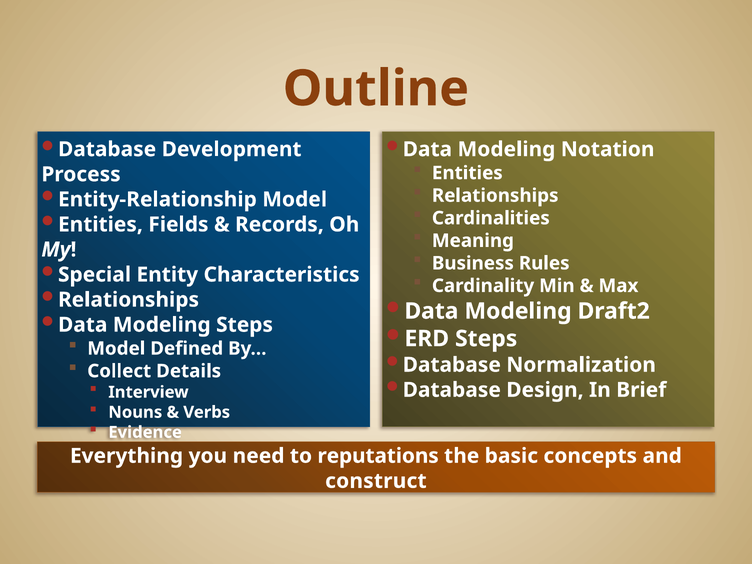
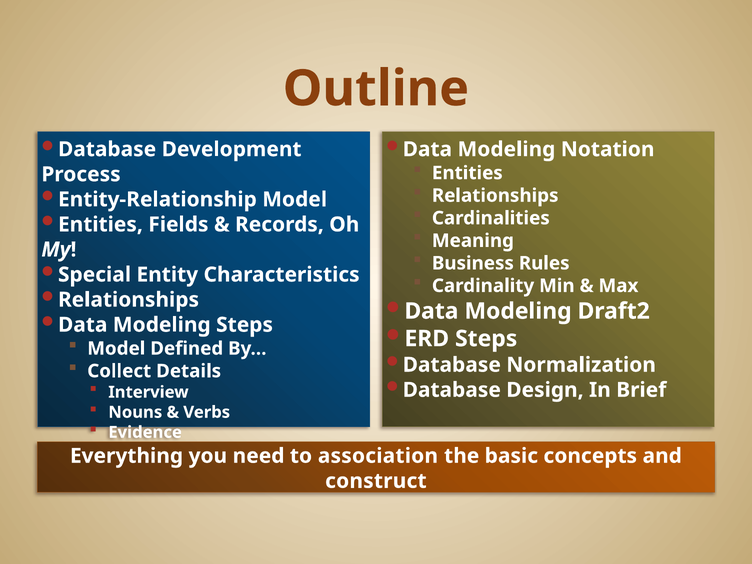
reputations: reputations -> association
